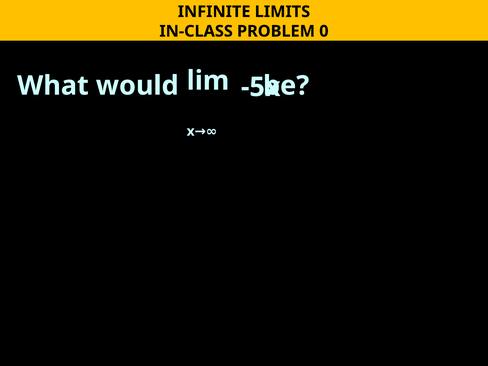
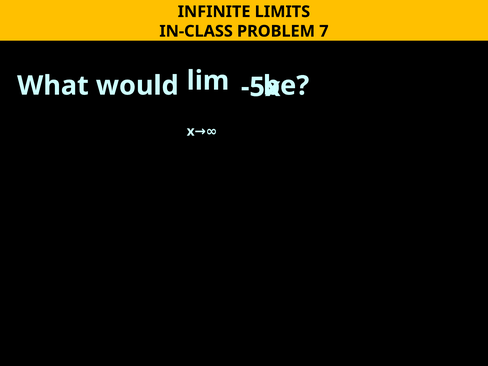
0: 0 -> 7
